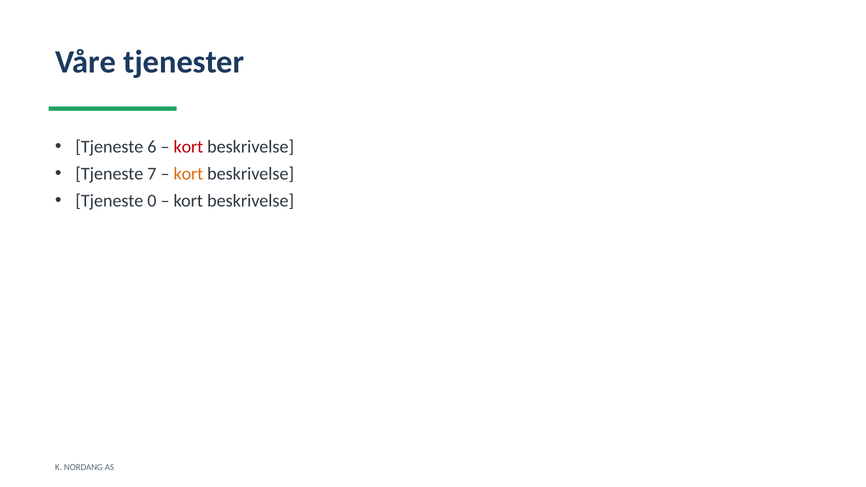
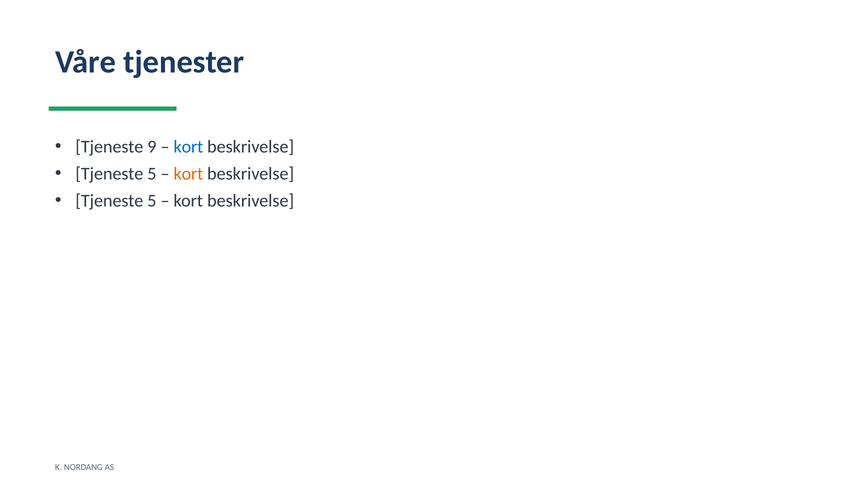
6: 6 -> 9
kort at (188, 147) colour: red -> blue
7 at (152, 174): 7 -> 5
0 at (152, 201): 0 -> 5
